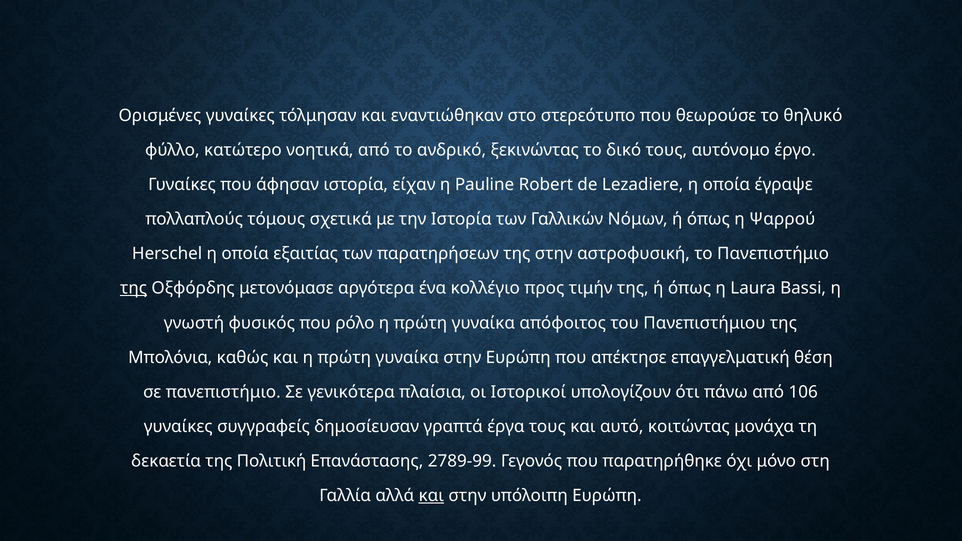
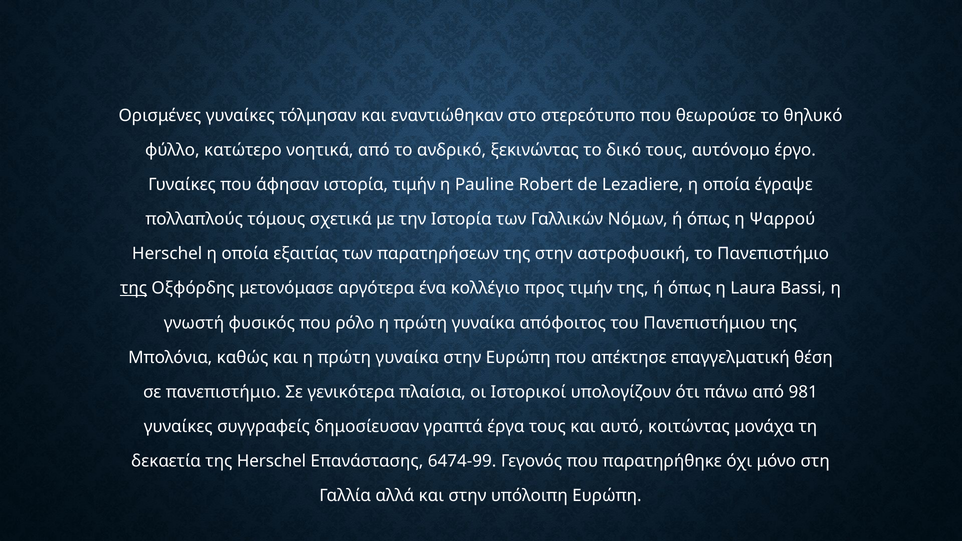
ιστορία είχαν: είχαν -> τιμήν
106: 106 -> 981
της Πολιτική: Πολιτική -> Herschel
2789-99: 2789-99 -> 6474-99
και at (431, 496) underline: present -> none
